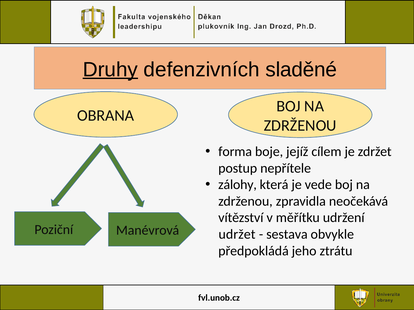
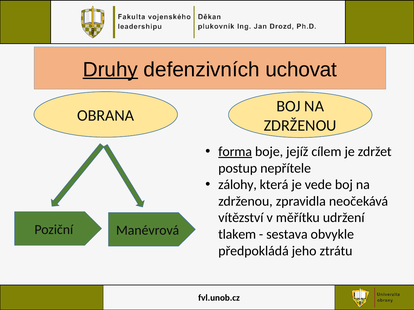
sladěné: sladěné -> uchovat
forma underline: none -> present
udržet: udržet -> tlakem
